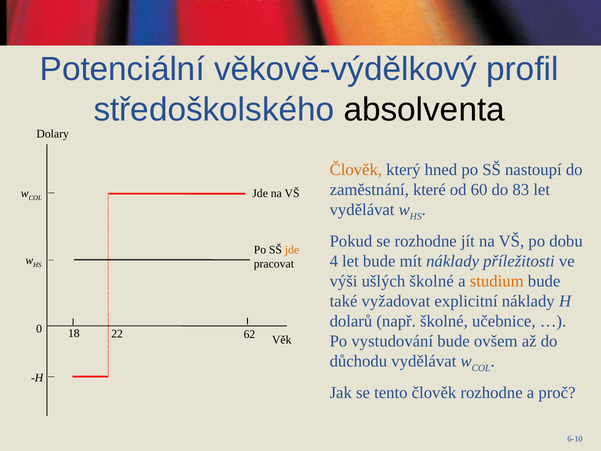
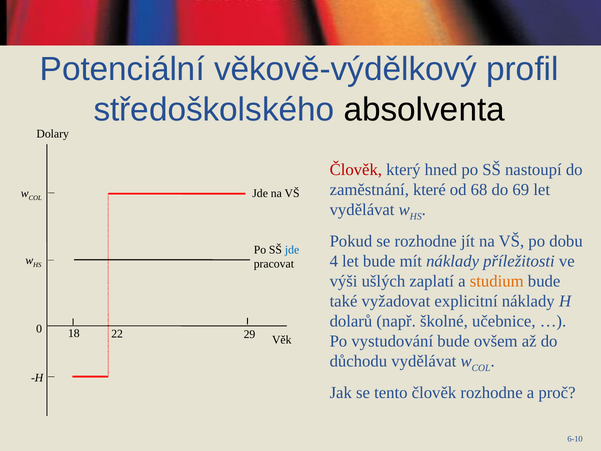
Člověk at (356, 170) colour: orange -> red
60: 60 -> 68
83: 83 -> 69
jde at (292, 250) colour: orange -> blue
ušlých školné: školné -> zaplatí
62: 62 -> 29
